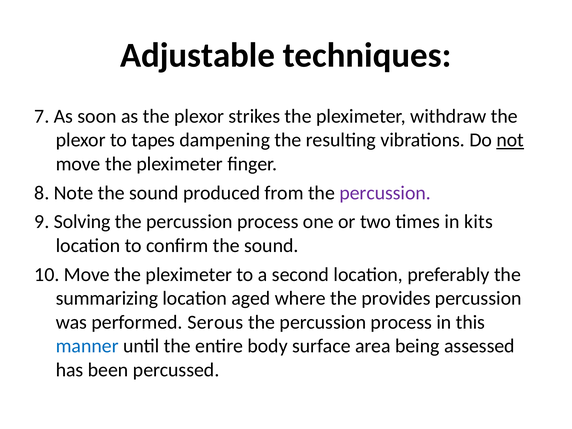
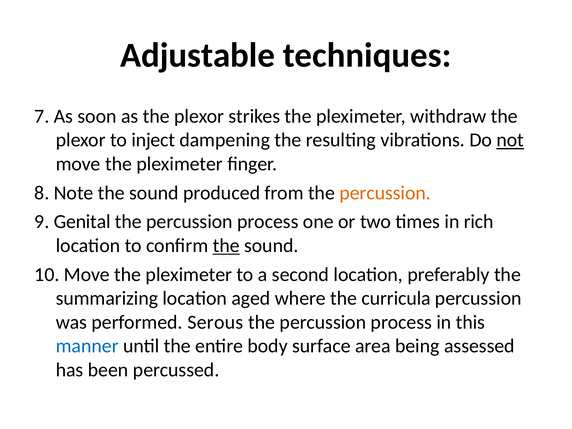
tapes: tapes -> inject
percussion at (385, 193) colour: purple -> orange
Solving: Solving -> Genital
kits: kits -> rich
the at (226, 246) underline: none -> present
provides: provides -> curricula
